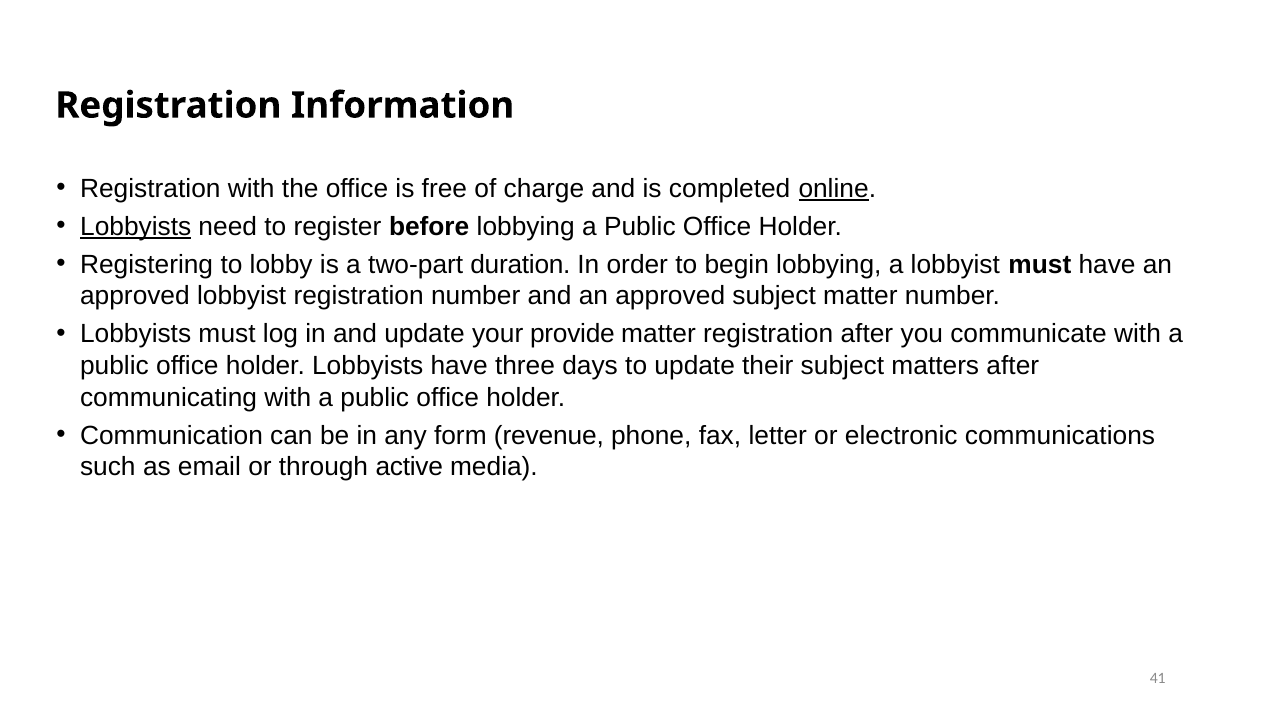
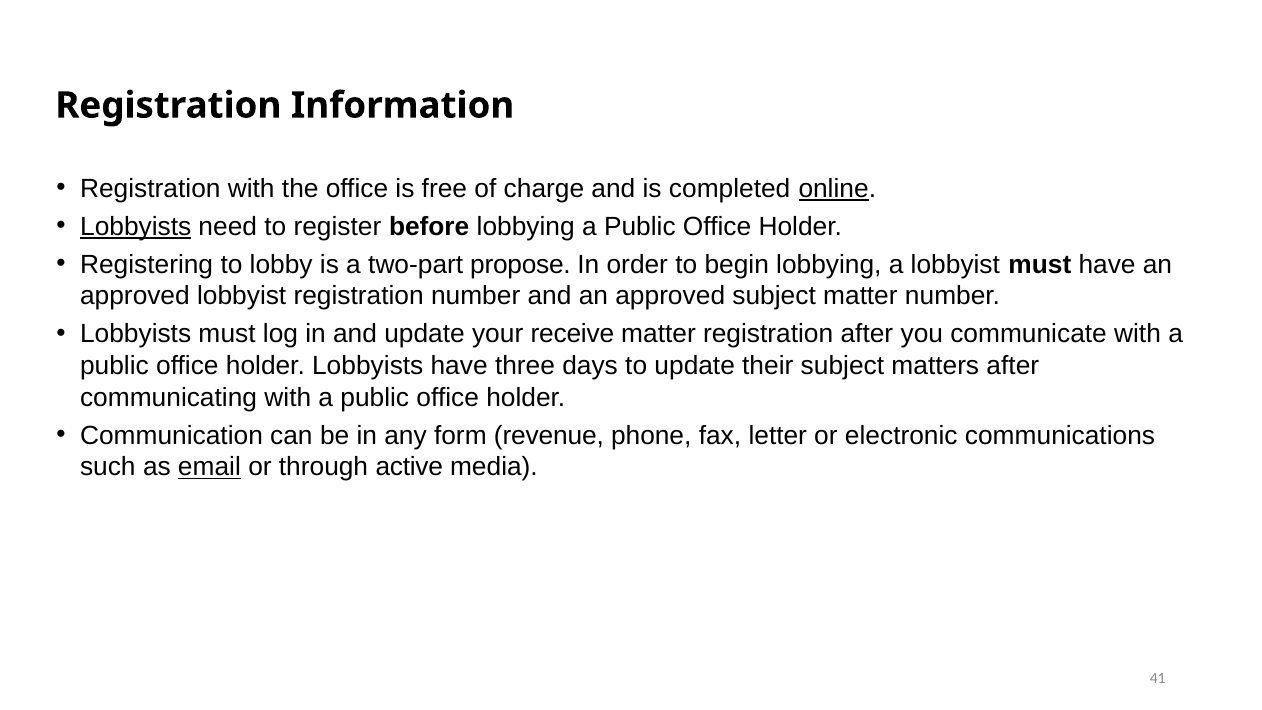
duration: duration -> propose
provide: provide -> receive
email underline: none -> present
